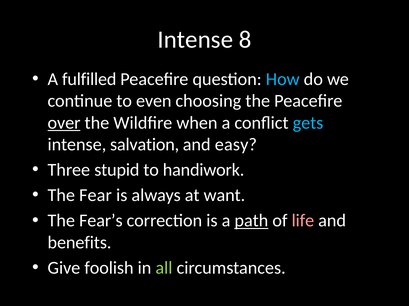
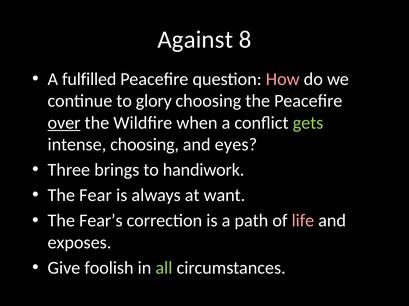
Intense at (195, 40): Intense -> Against
How colour: light blue -> pink
even: even -> glory
gets colour: light blue -> light green
intense salvation: salvation -> choosing
easy: easy -> eyes
stupid: stupid -> brings
path underline: present -> none
benefits: benefits -> exposes
